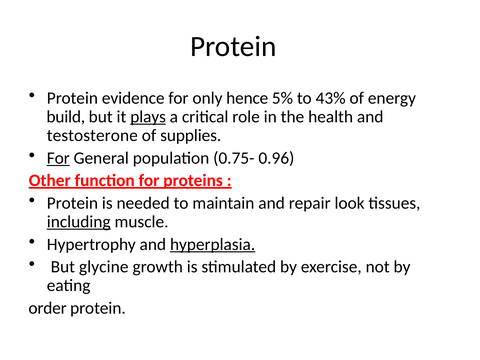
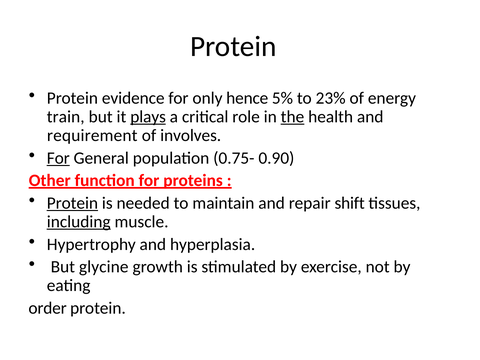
43%: 43% -> 23%
build: build -> train
the underline: none -> present
testosterone: testosterone -> requirement
supplies: supplies -> involves
0.96: 0.96 -> 0.90
Protein at (72, 203) underline: none -> present
look: look -> shift
hyperplasia underline: present -> none
